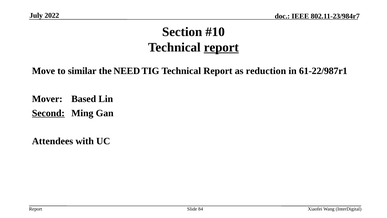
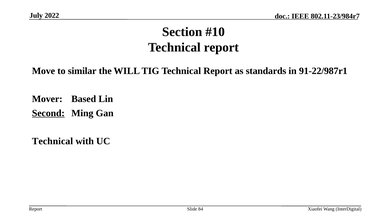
report at (221, 47) underline: present -> none
NEED: NEED -> WILL
reduction: reduction -> standards
61-22/987r1: 61-22/987r1 -> 91-22/987r1
Attendees at (53, 141): Attendees -> Technical
